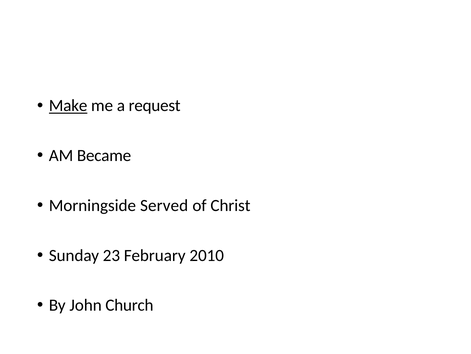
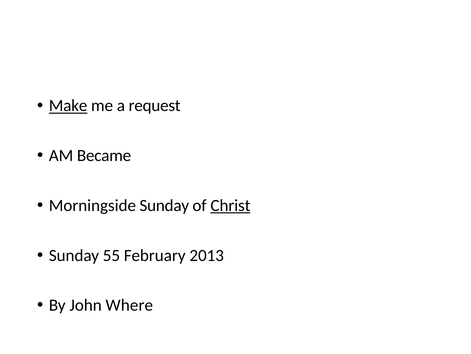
Morningside Served: Served -> Sunday
Christ underline: none -> present
23: 23 -> 55
2010: 2010 -> 2013
Church: Church -> Where
